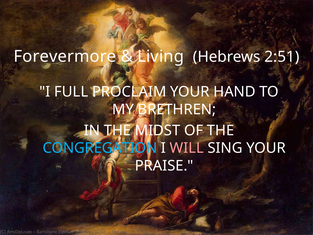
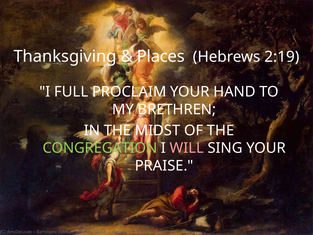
Forevermore: Forevermore -> Thanksgiving
Living: Living -> Places
2:51: 2:51 -> 2:19
CONGREGATION colour: light blue -> light green
